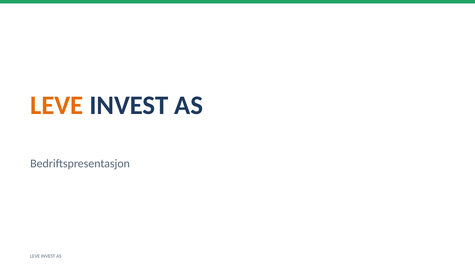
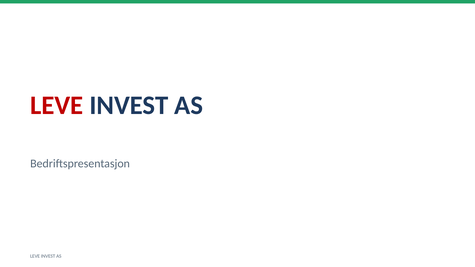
LEVE at (57, 105) colour: orange -> red
